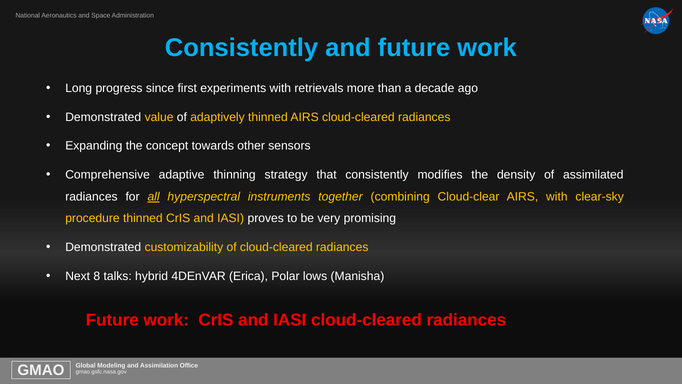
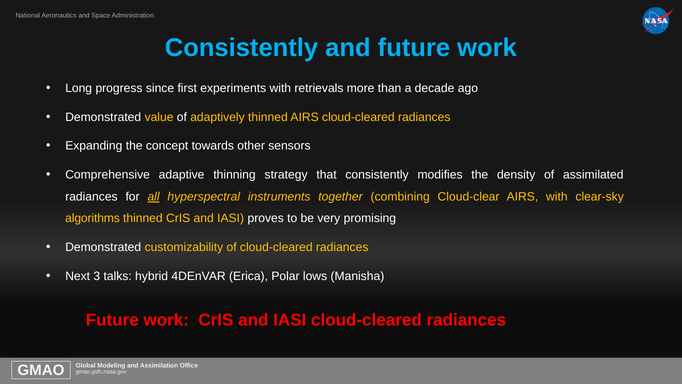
procedure: procedure -> algorithms
8: 8 -> 3
